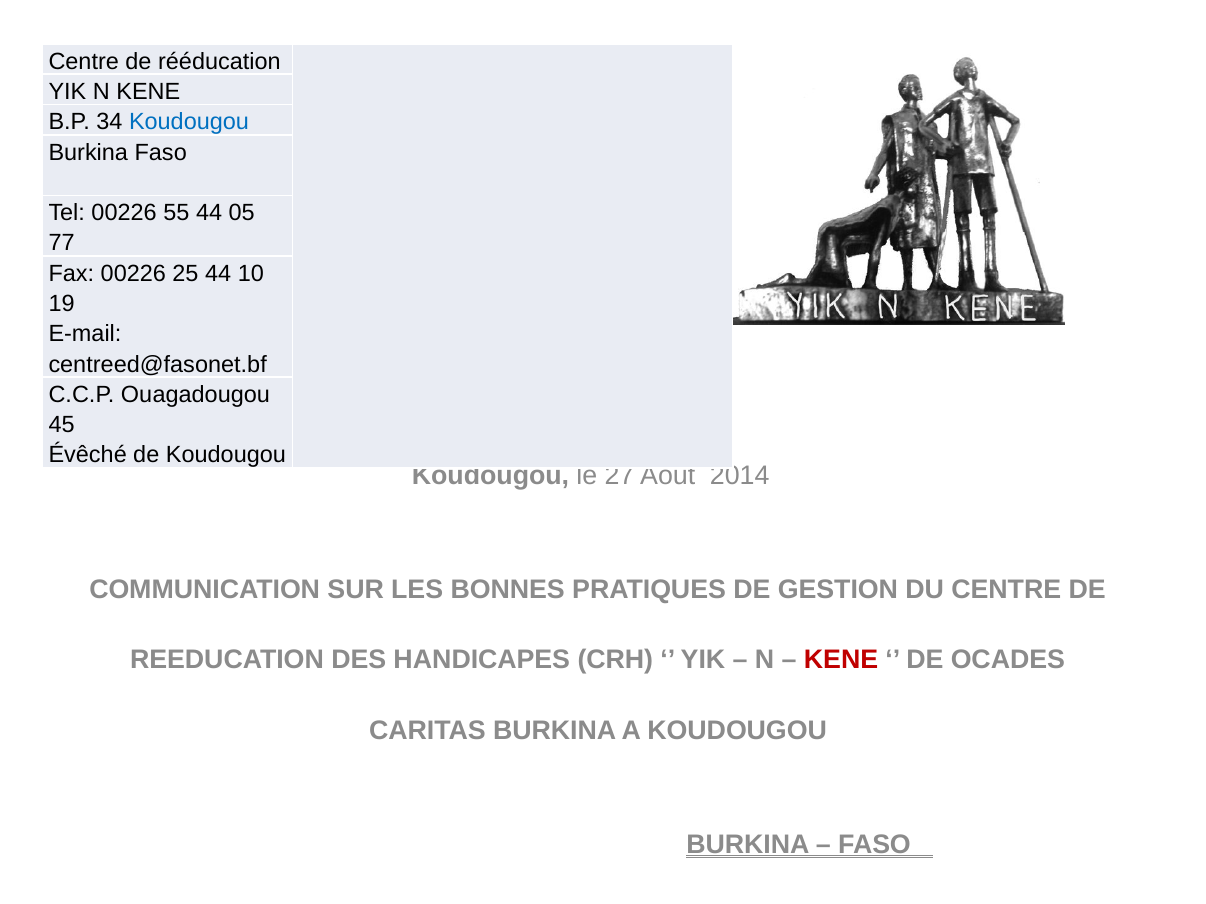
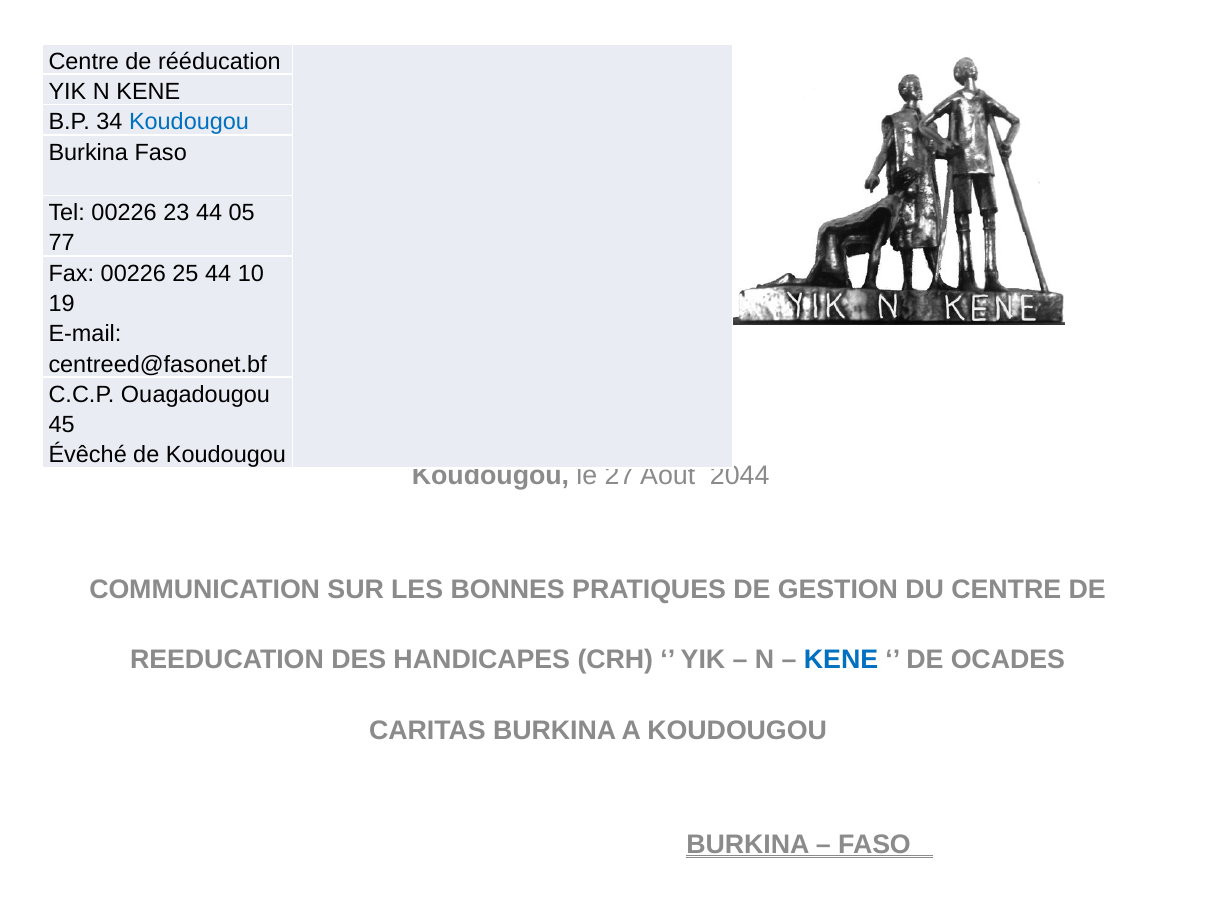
55: 55 -> 23
2014: 2014 -> 2044
KENE at (841, 660) colour: red -> blue
